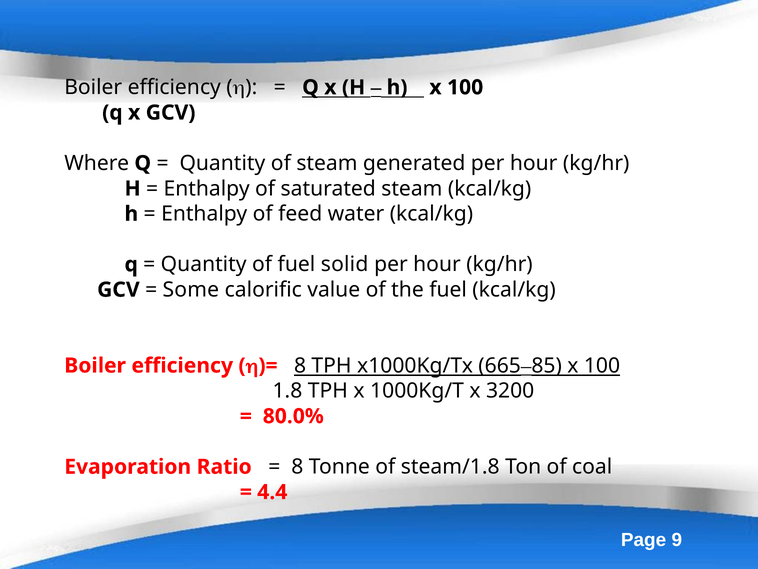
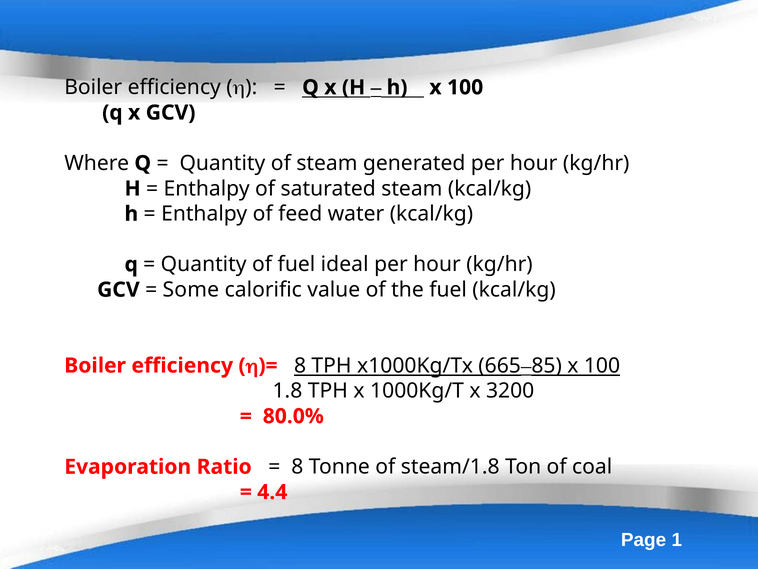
solid: solid -> ideal
9: 9 -> 1
